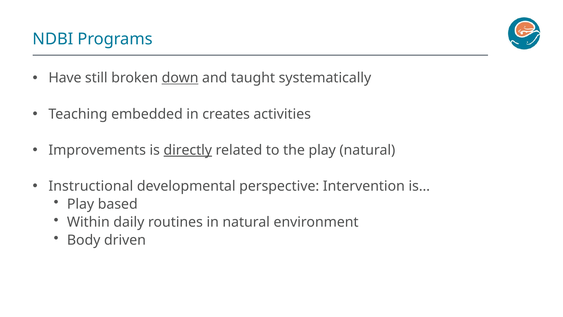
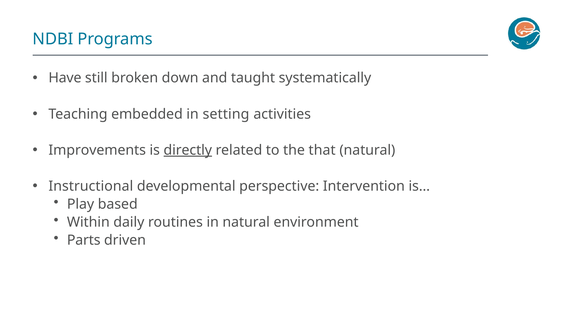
down underline: present -> none
creates: creates -> setting
the play: play -> that
Body: Body -> Parts
